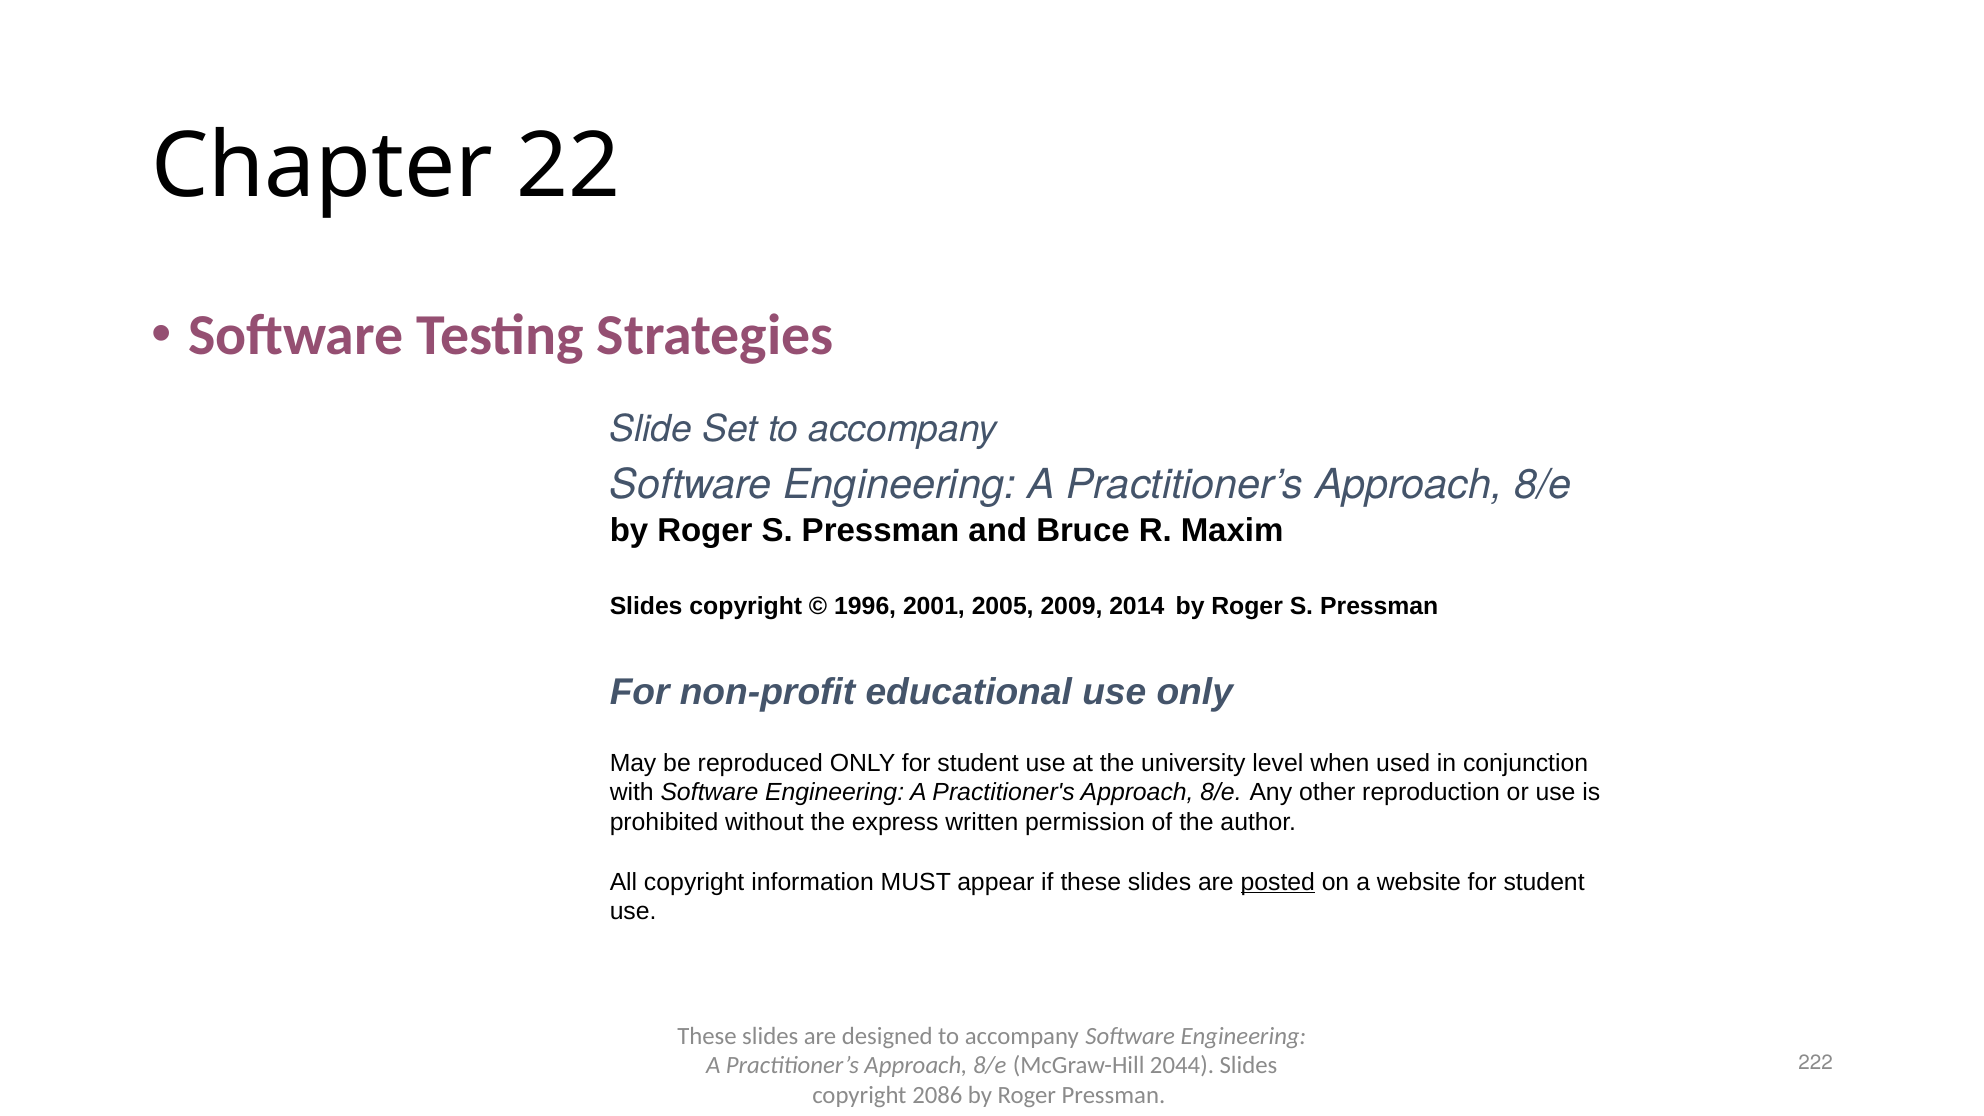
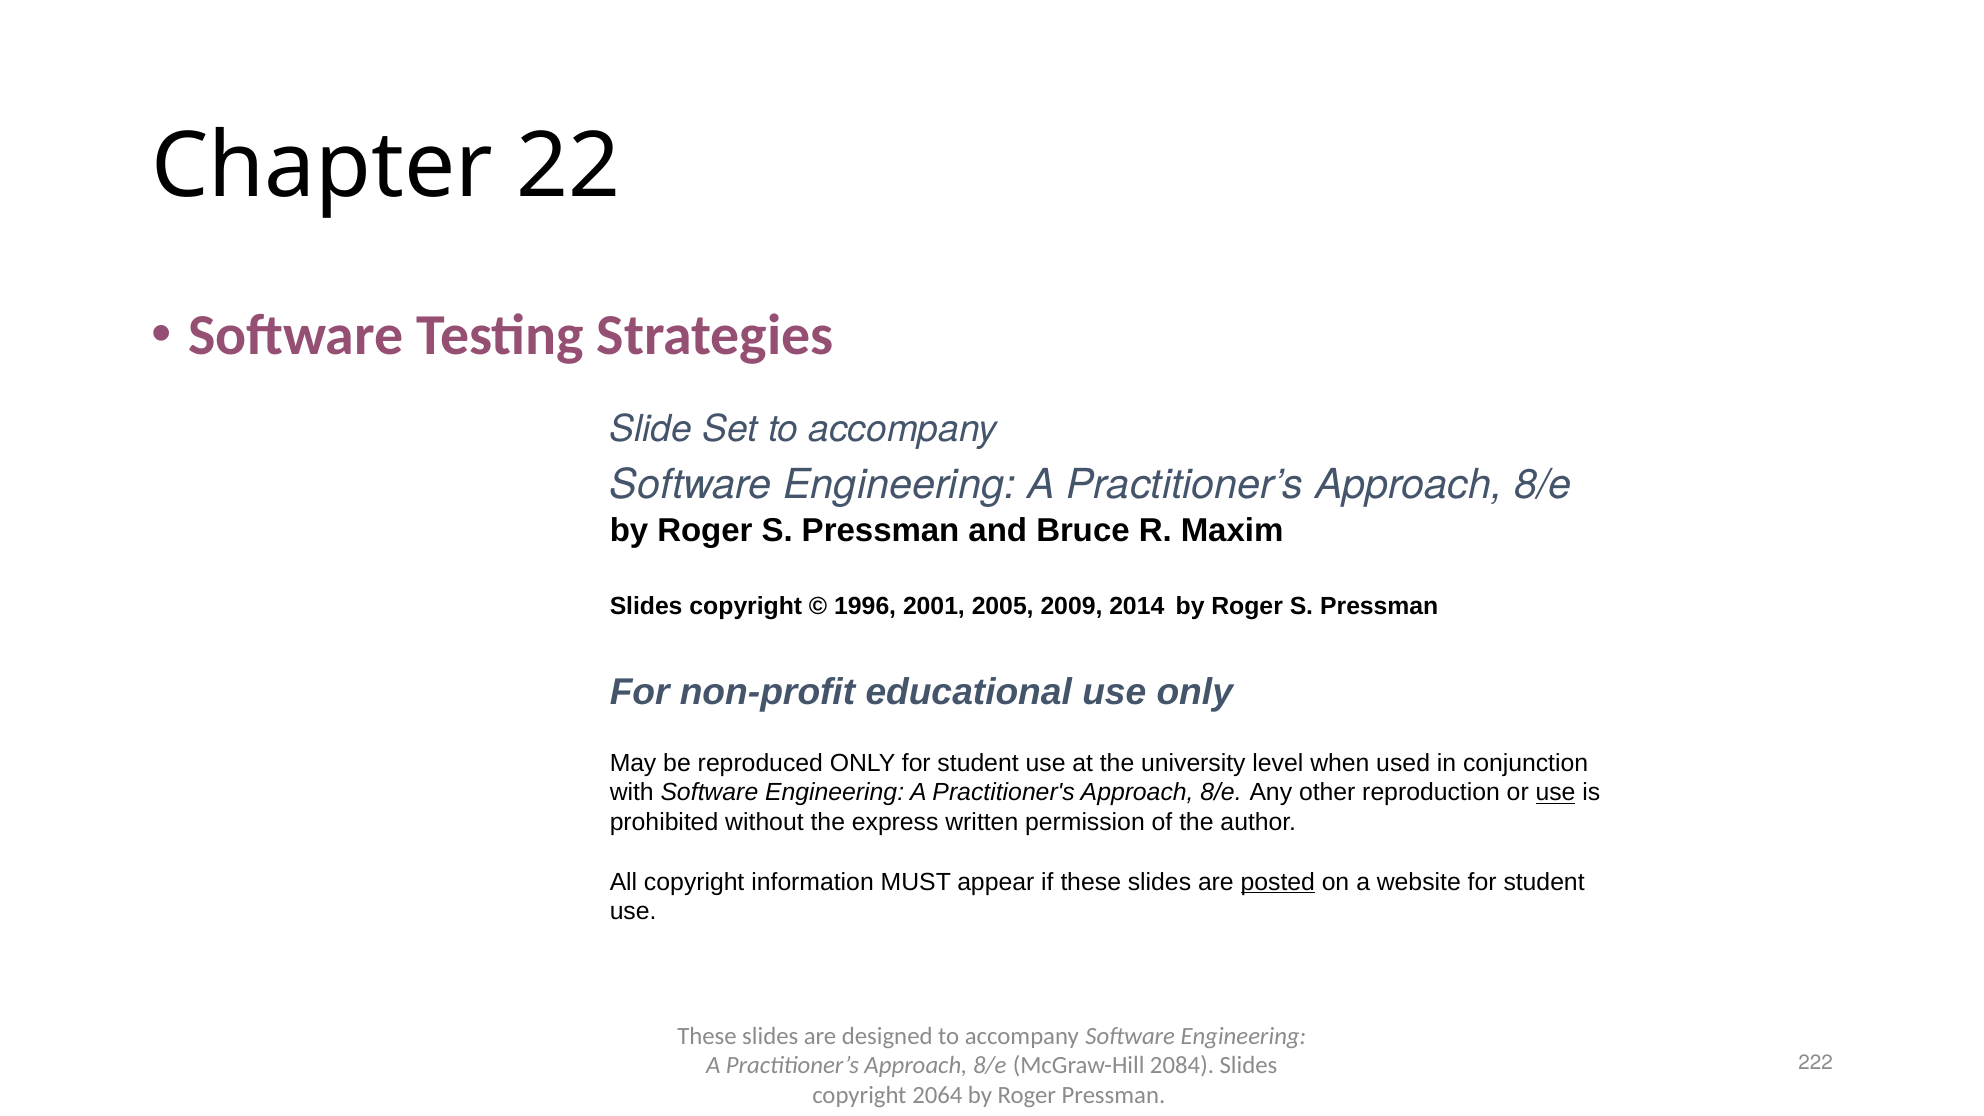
use at (1556, 793) underline: none -> present
2044: 2044 -> 2084
2086: 2086 -> 2064
